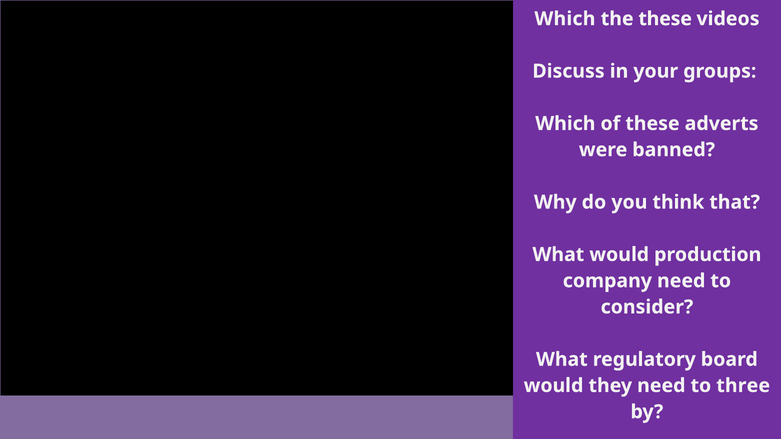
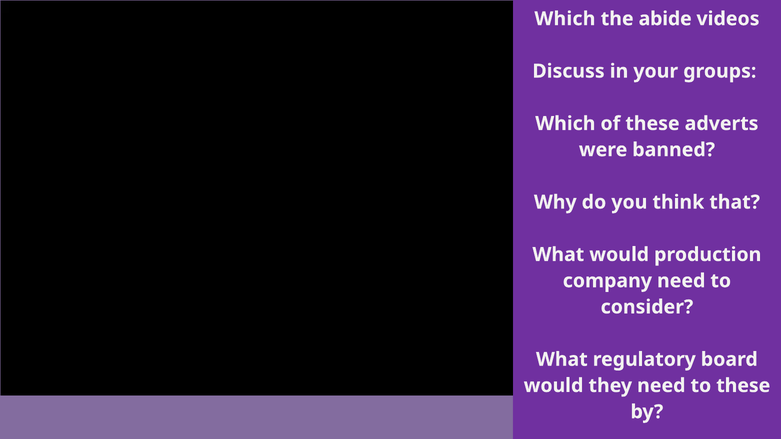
the these: these -> abide
to three: three -> these
